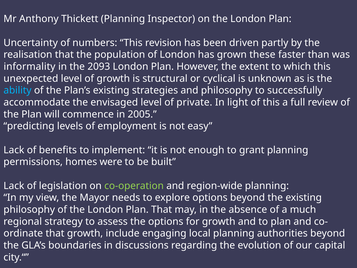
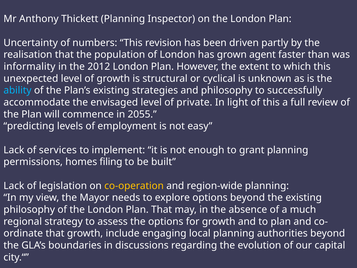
these: these -> agent
2093: 2093 -> 2012
2005: 2005 -> 2055
benefits: benefits -> services
were: were -> filing
co-operation colour: light green -> yellow
